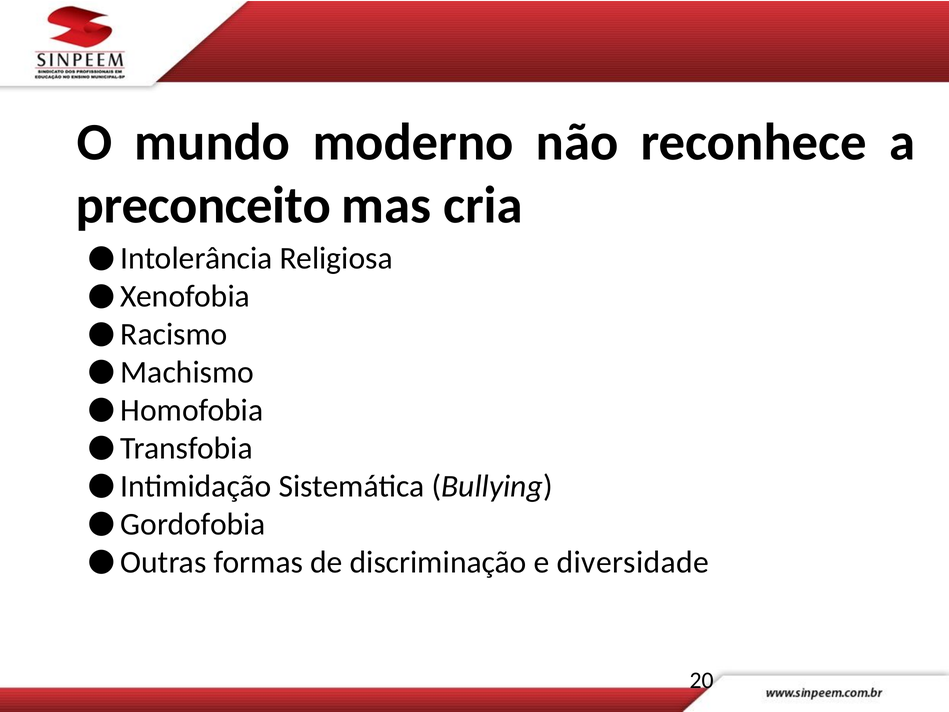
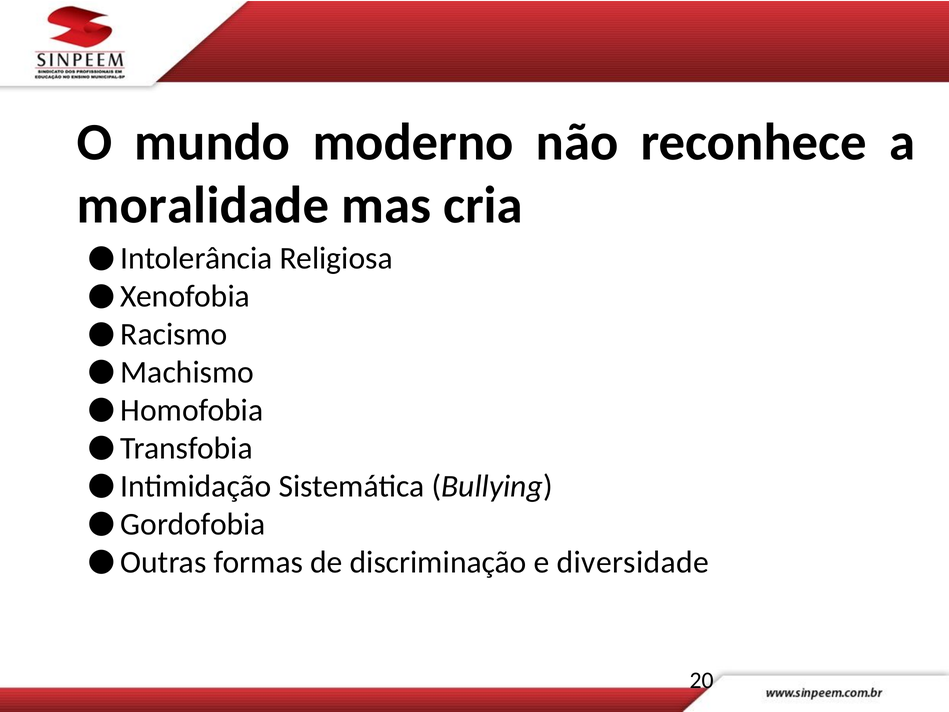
preconceito: preconceito -> moralidade
